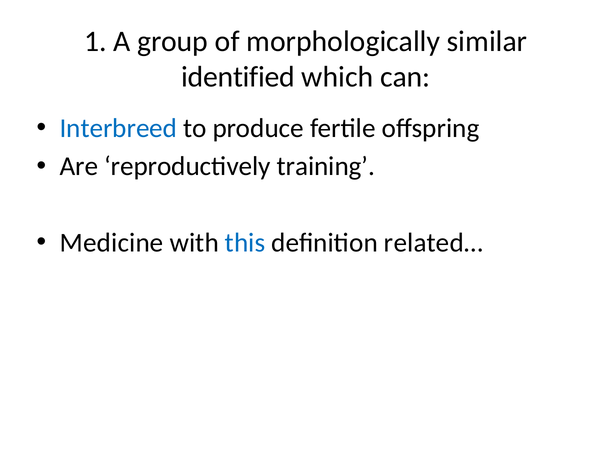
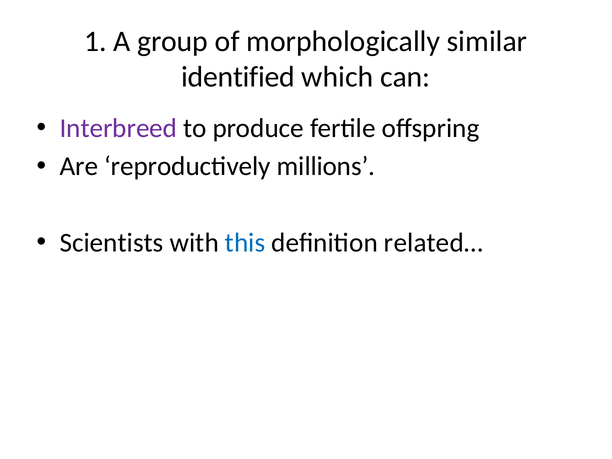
Interbreed colour: blue -> purple
training: training -> millions
Medicine: Medicine -> Scientists
